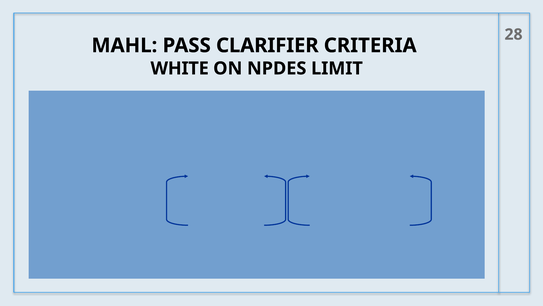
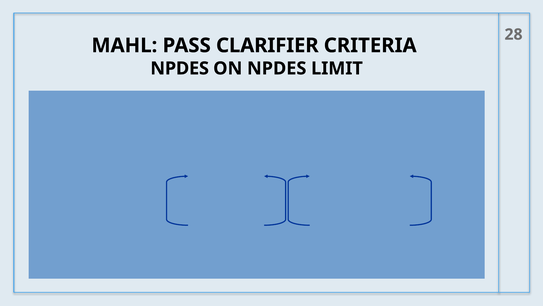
WHITE at (180, 68): WHITE -> NPDES
